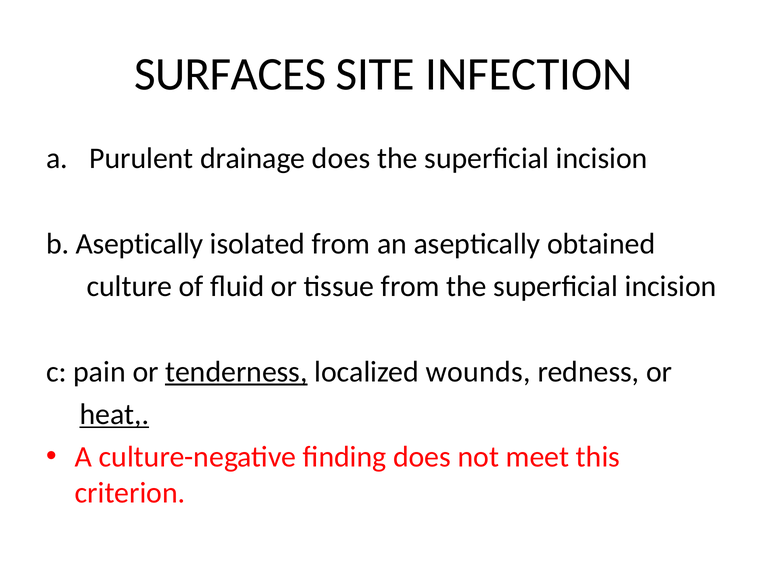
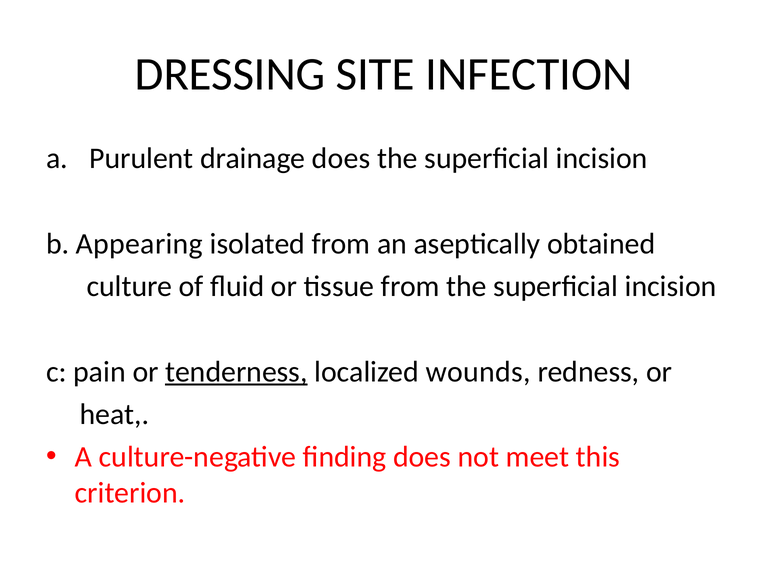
SURFACES: SURFACES -> DRESSING
b Aseptically: Aseptically -> Appearing
heat underline: present -> none
